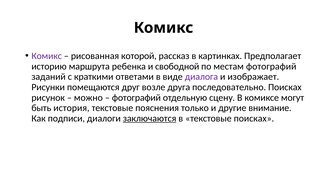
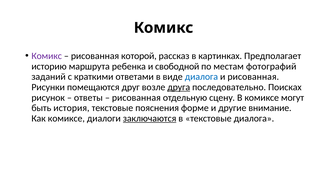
диалога at (201, 77) colour: purple -> blue
и изображает: изображает -> рисованная
друга underline: none -> present
можно: можно -> ответы
фотографий at (136, 98): фотографий -> рисованная
только: только -> форме
Как подписи: подписи -> комиксе
текстовые поисках: поисках -> диалога
